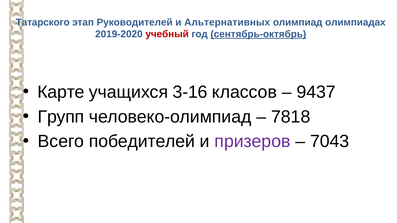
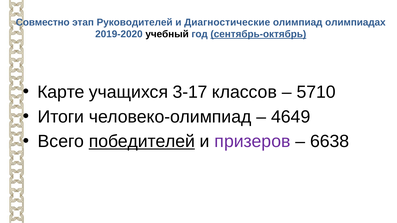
Татарского: Татарского -> Совместно
Альтернативных: Альтернативных -> Диагностические
учебный colour: red -> black
3-16: 3-16 -> 3-17
9437: 9437 -> 5710
Групп: Групп -> Итоги
7818: 7818 -> 4649
победителей underline: none -> present
7043: 7043 -> 6638
